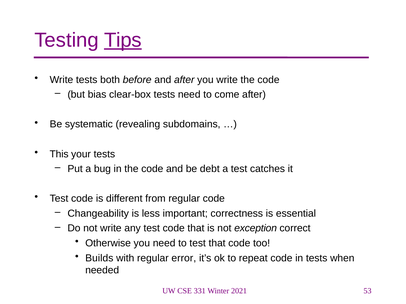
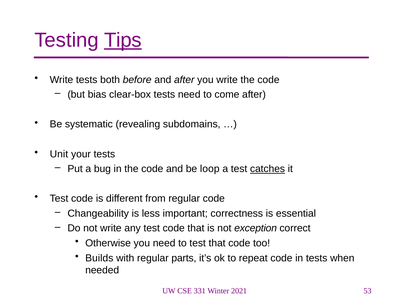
This: This -> Unit
debt: debt -> loop
catches underline: none -> present
error: error -> parts
